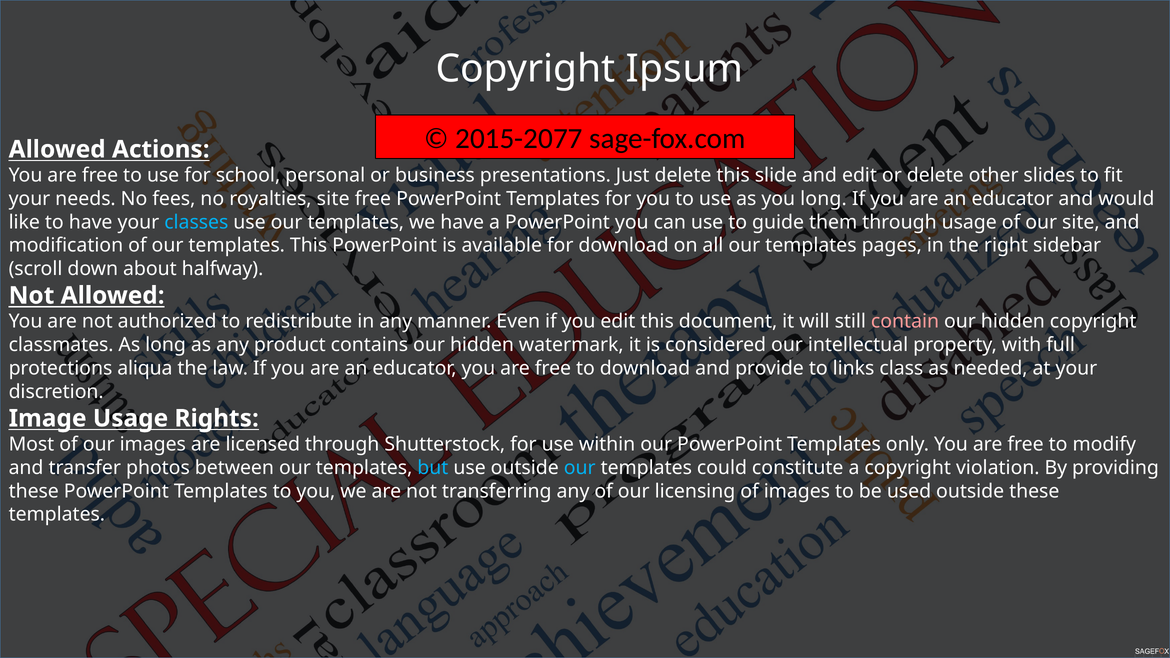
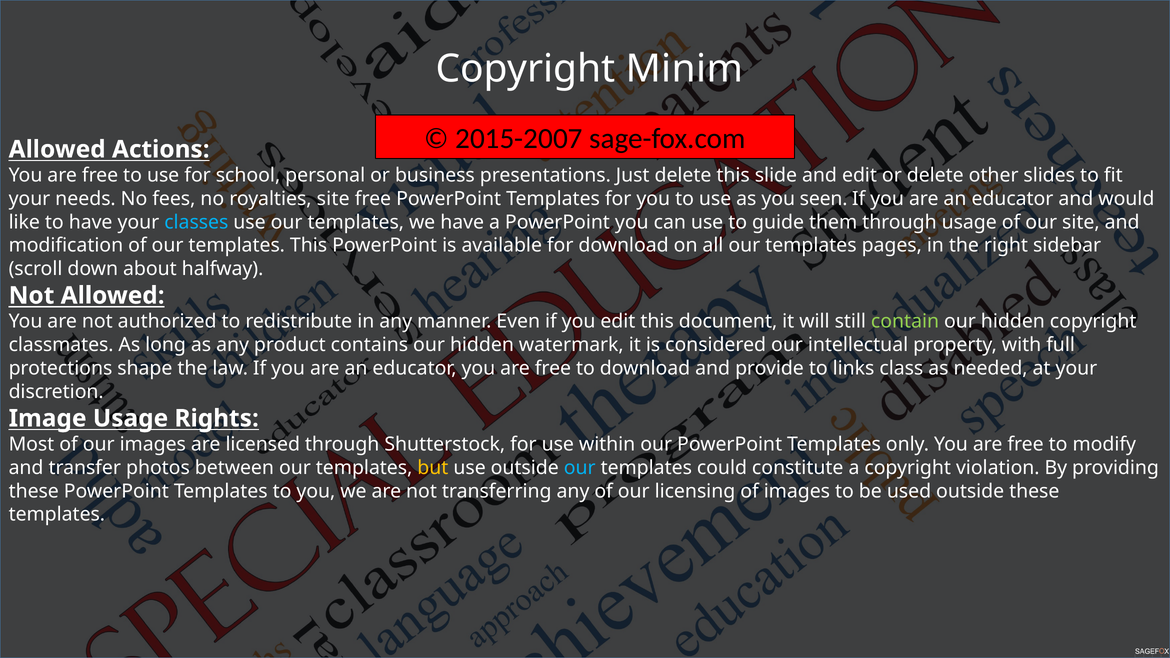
Ipsum: Ipsum -> Minim
2015-2077: 2015-2077 -> 2015-2007
you long: long -> seen
contain colour: pink -> light green
aliqua: aliqua -> shape
but colour: light blue -> yellow
